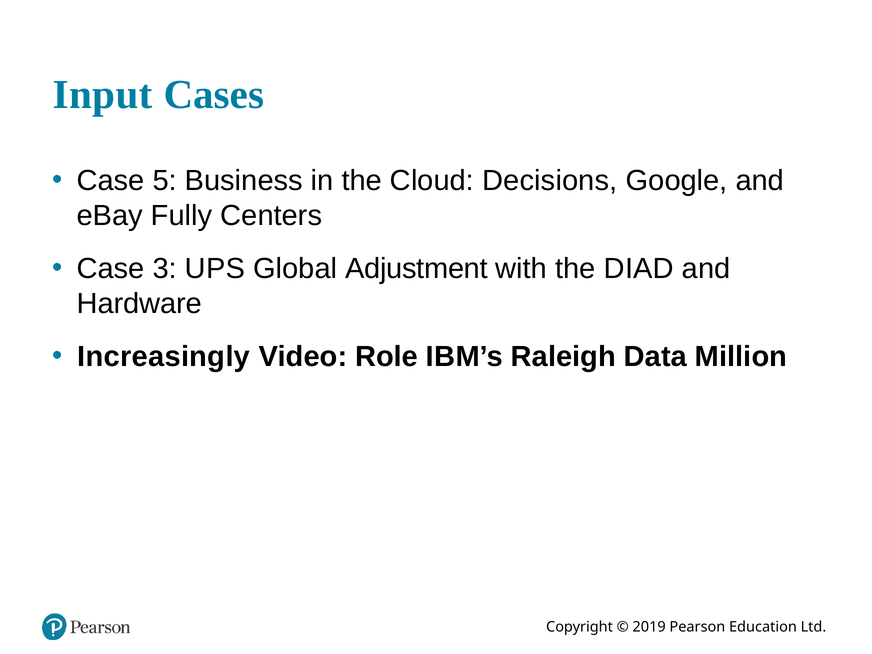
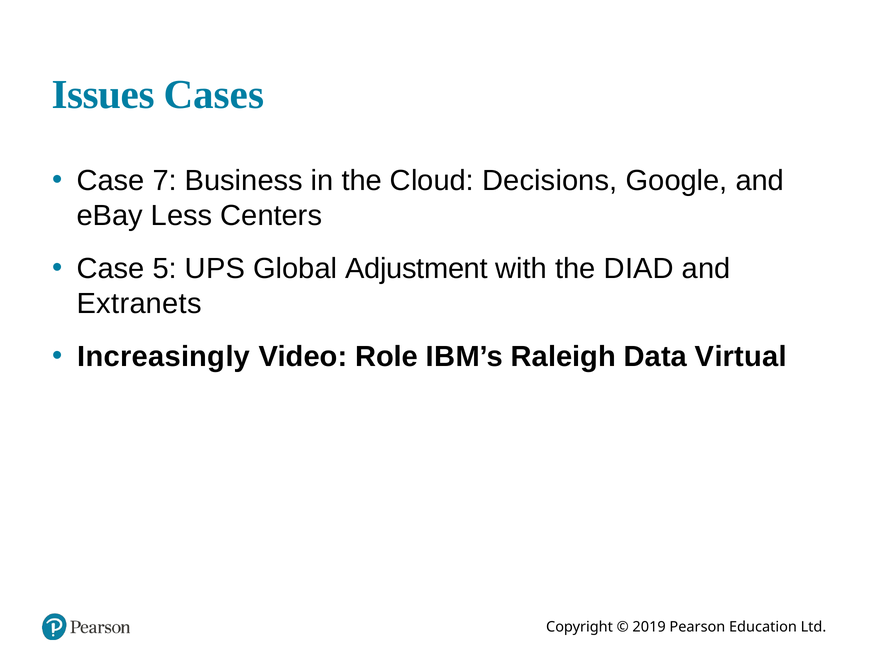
Input: Input -> Issues
5: 5 -> 7
Fully: Fully -> Less
3: 3 -> 5
Hardware: Hardware -> Extranets
Million: Million -> Virtual
